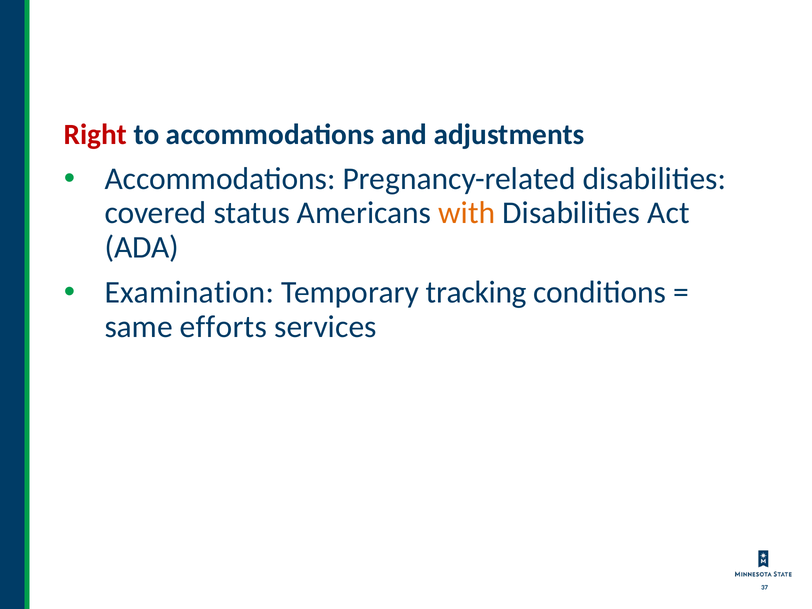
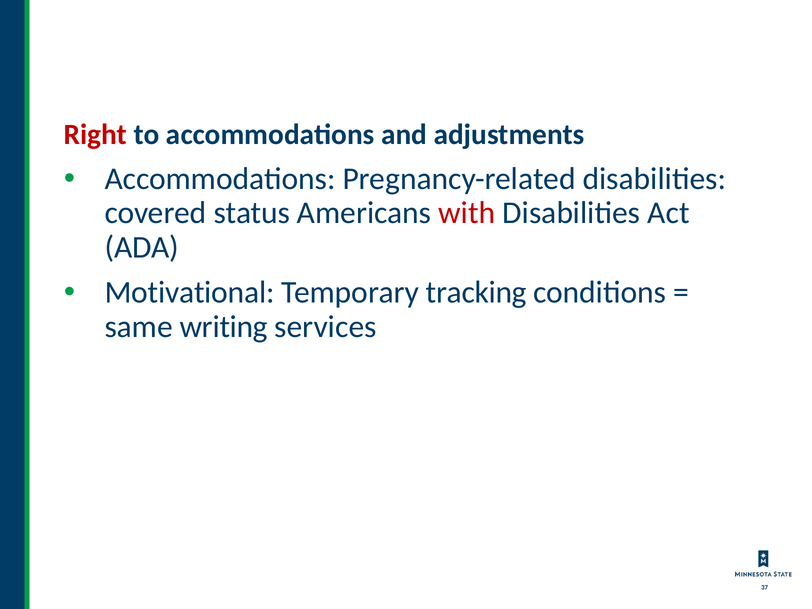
with colour: orange -> red
Examination: Examination -> Motivational
efforts: efforts -> writing
